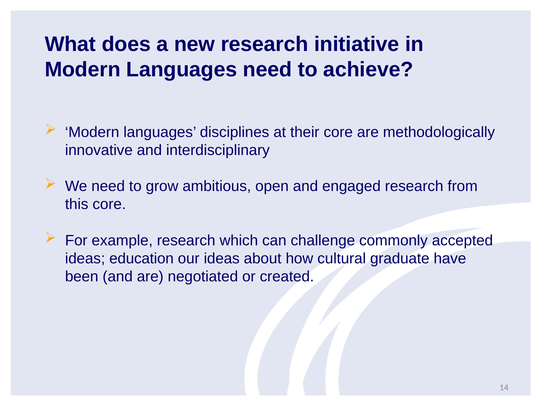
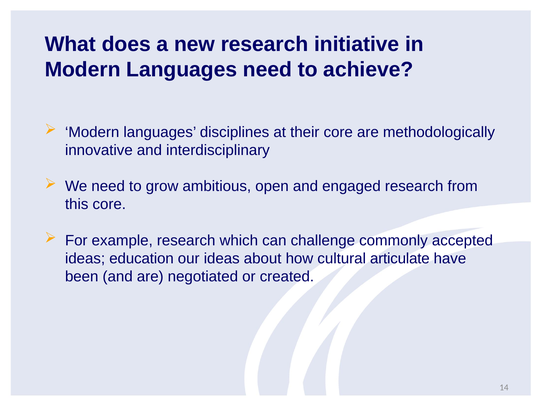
graduate: graduate -> articulate
